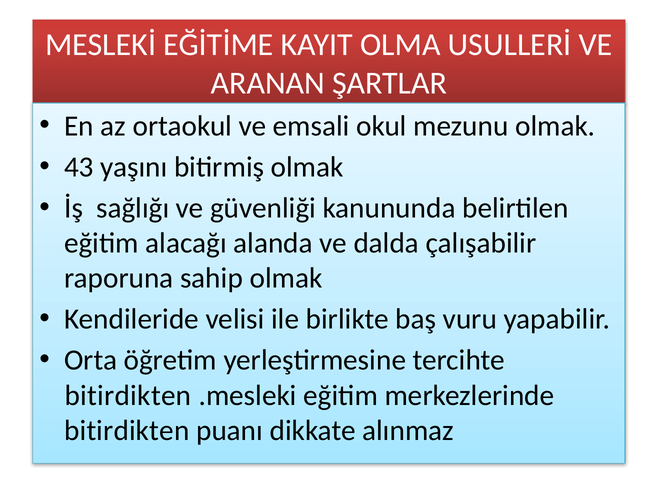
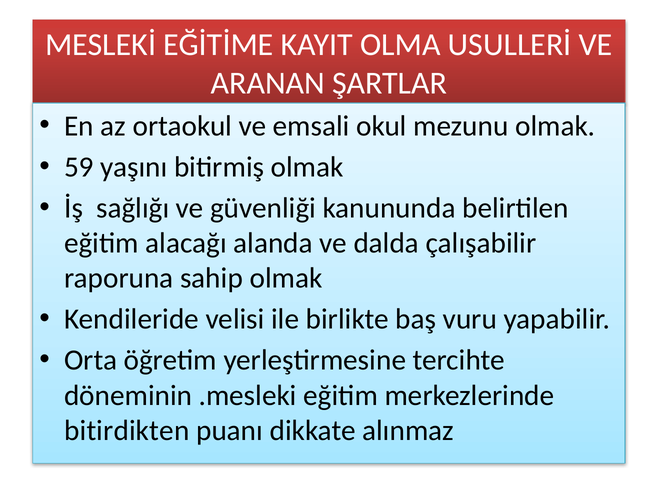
43: 43 -> 59
bitirdikten at (128, 395): bitirdikten -> döneminin
